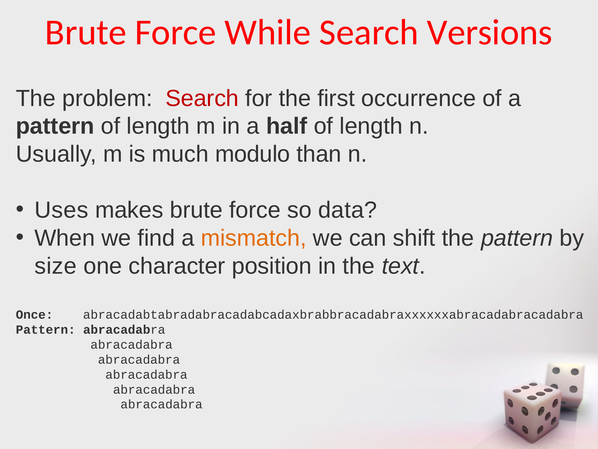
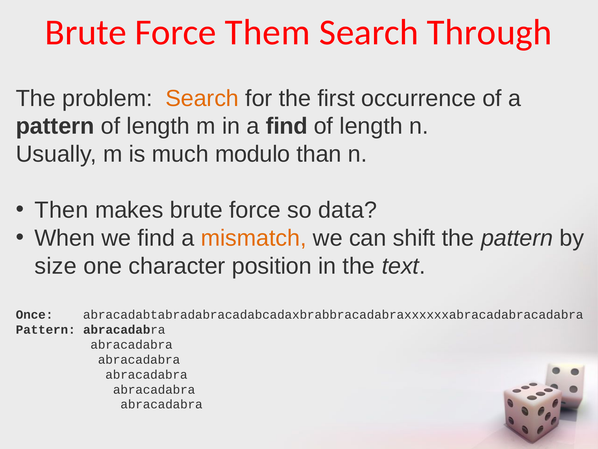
While: While -> Them
Versions: Versions -> Through
Search at (202, 98) colour: red -> orange
a half: half -> find
Uses: Uses -> Then
